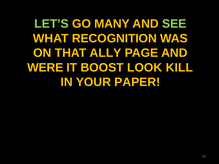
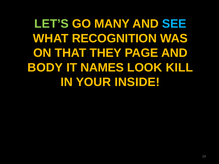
SEE colour: light green -> light blue
ALLY: ALLY -> THEY
WERE: WERE -> BODY
BOOST: BOOST -> NAMES
PAPER: PAPER -> INSIDE
